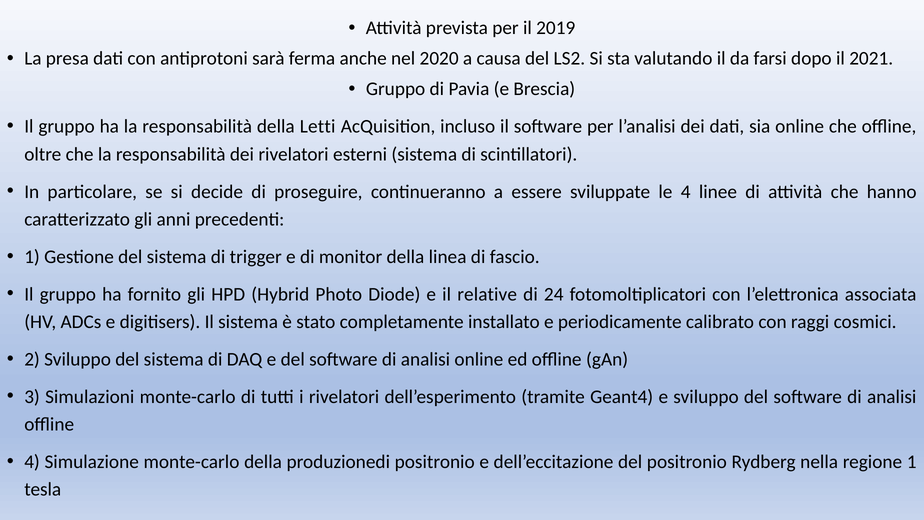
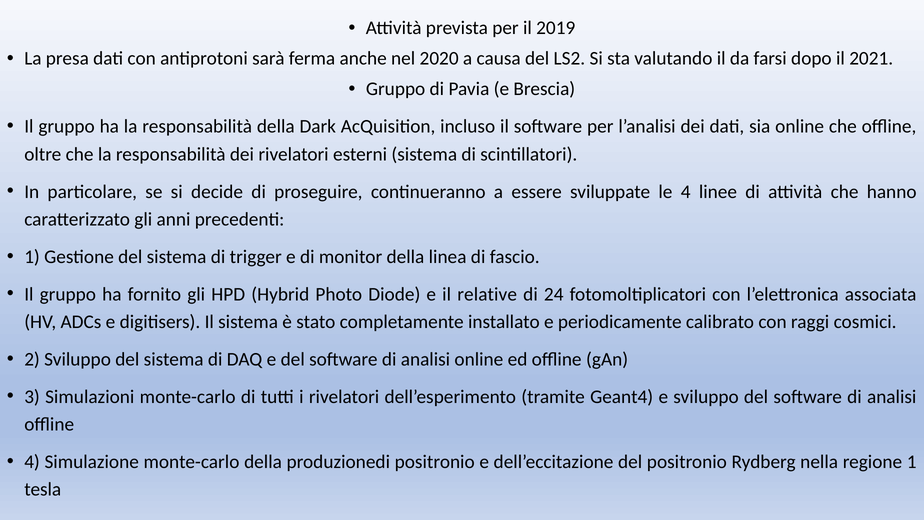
Letti: Letti -> Dark
